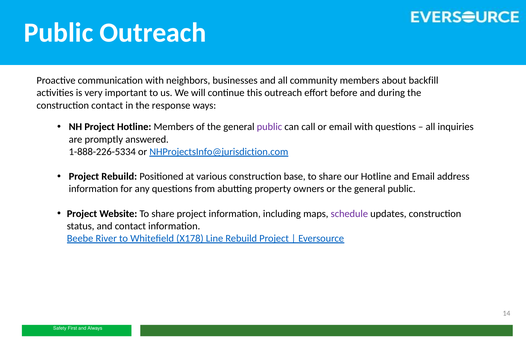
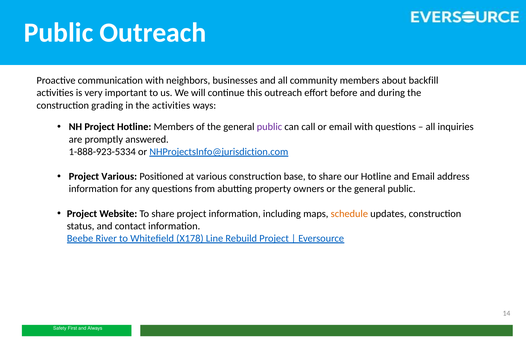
construction contact: contact -> grading
the response: response -> activities
1-888-226-5334: 1-888-226-5334 -> 1-888-923-5334
Project Rebuild: Rebuild -> Various
schedule colour: purple -> orange
